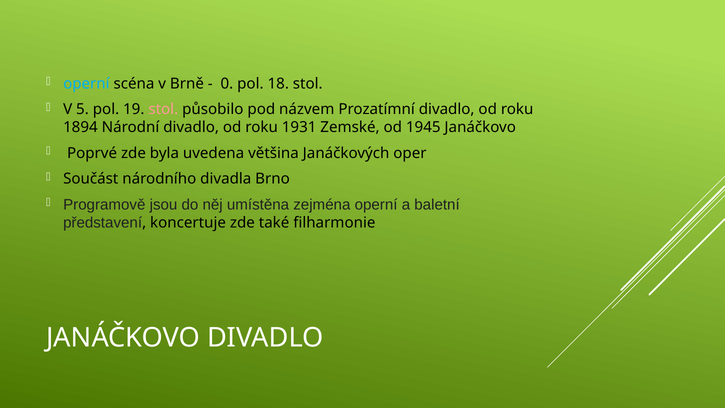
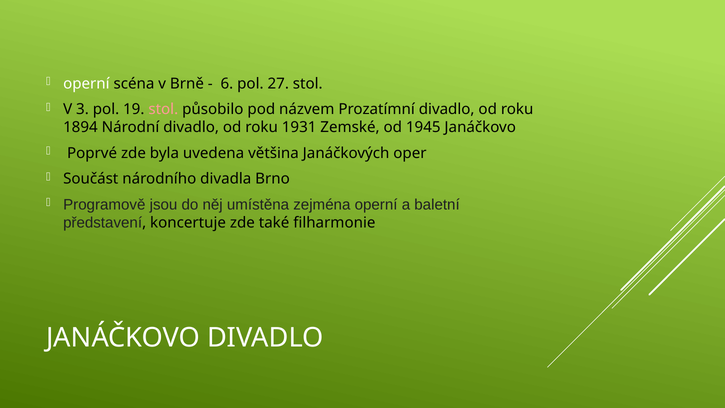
operní at (86, 84) colour: light blue -> white
0: 0 -> 6
18: 18 -> 27
5: 5 -> 3
